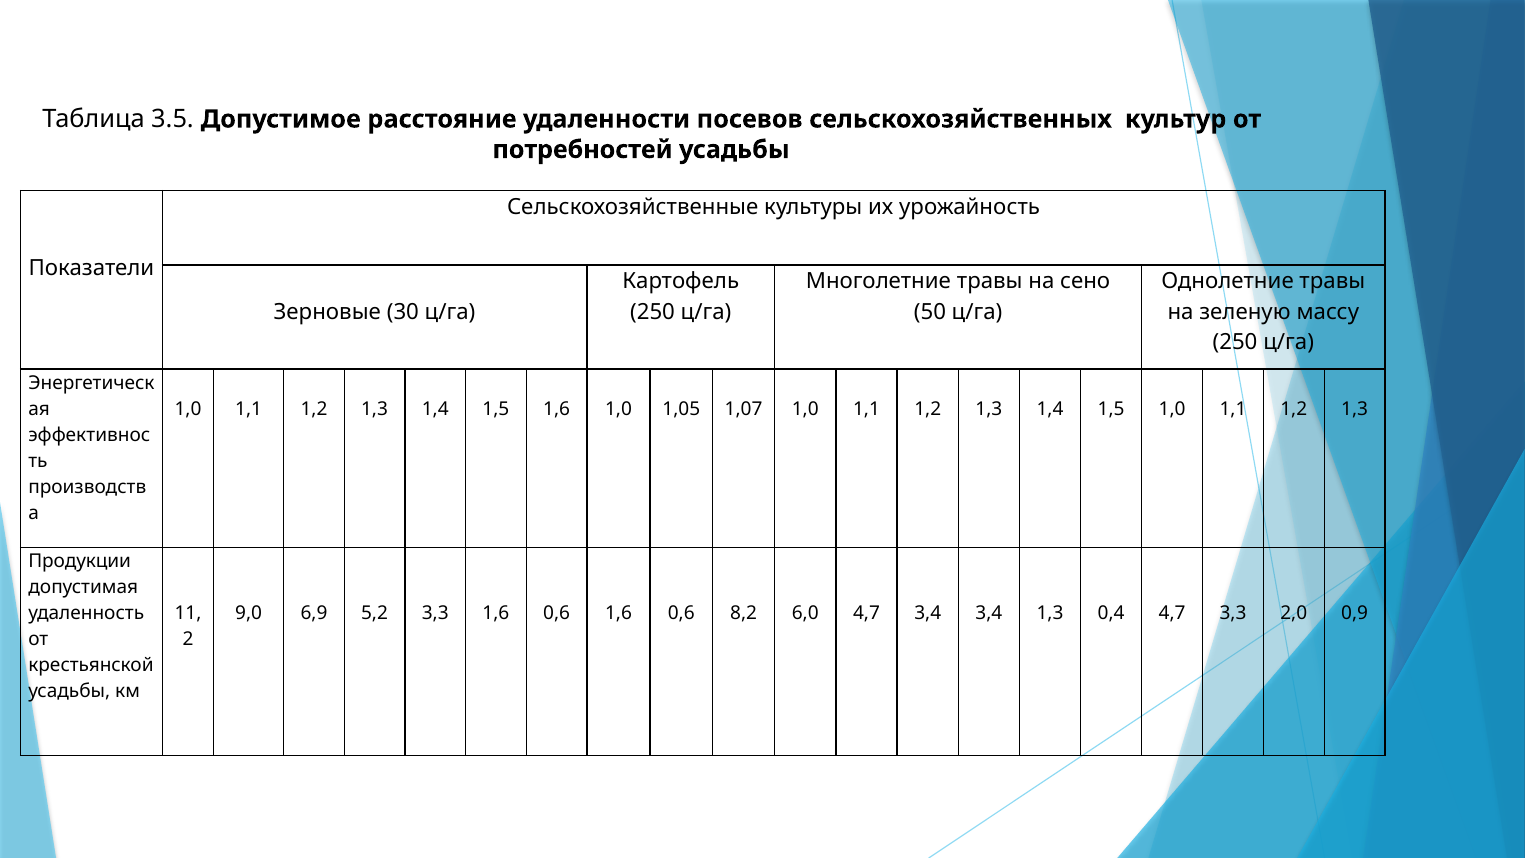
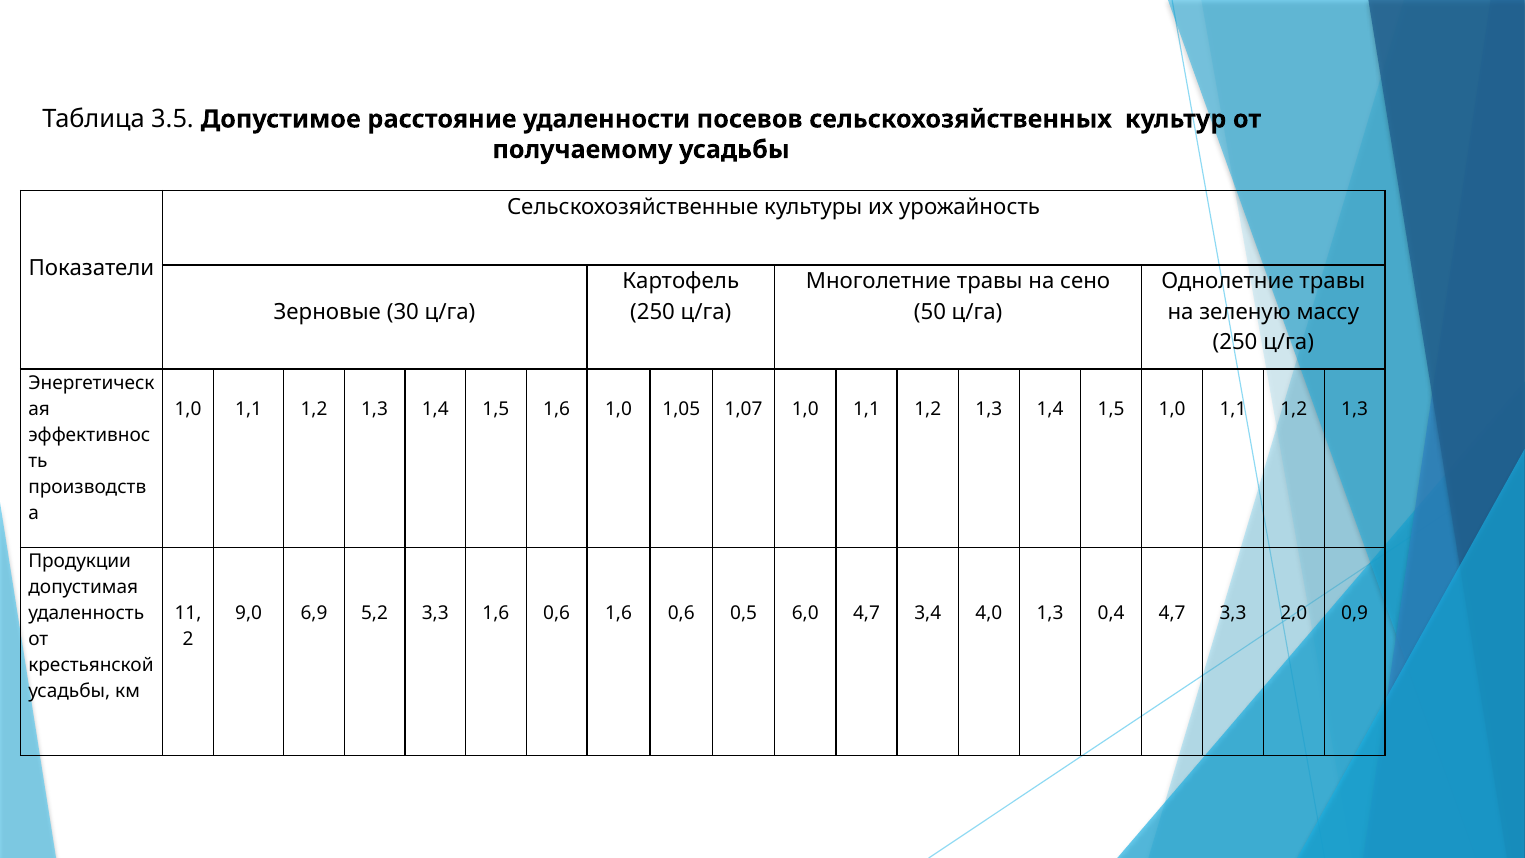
потребностей: потребностей -> получаемому
8,2: 8,2 -> 0,5
3,4 3,4: 3,4 -> 4,0
